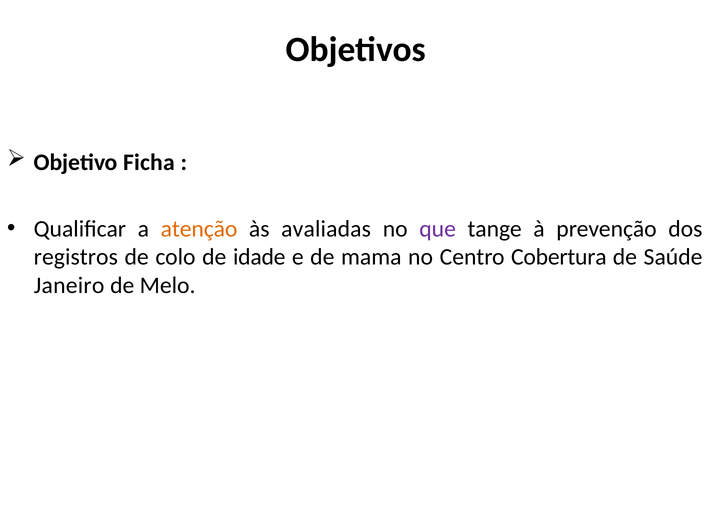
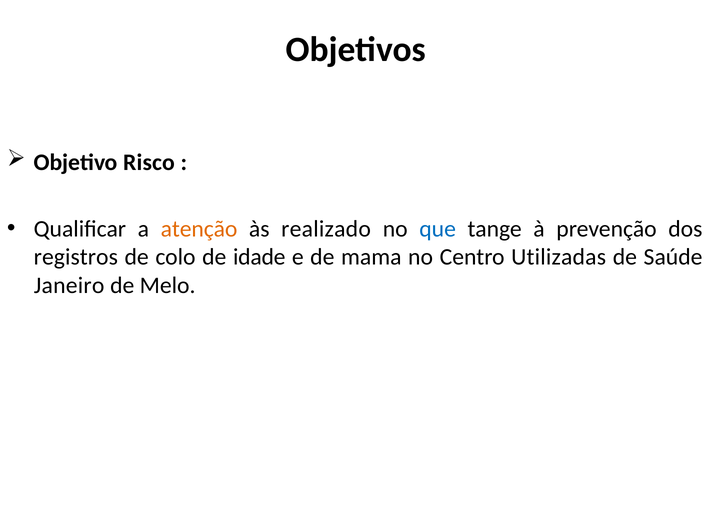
Ficha: Ficha -> Risco
avaliadas: avaliadas -> realizado
que colour: purple -> blue
Cobertura: Cobertura -> Utilizadas
